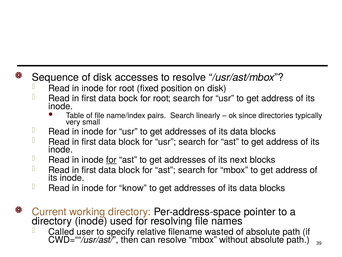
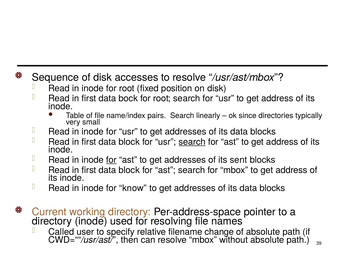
search at (192, 142) underline: none -> present
next: next -> sent
wasted: wasted -> change
